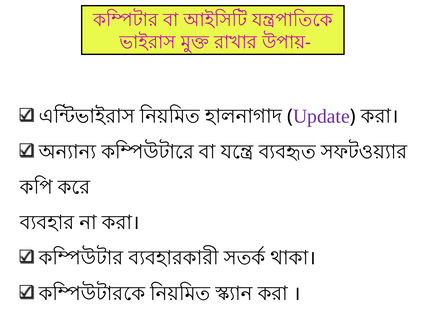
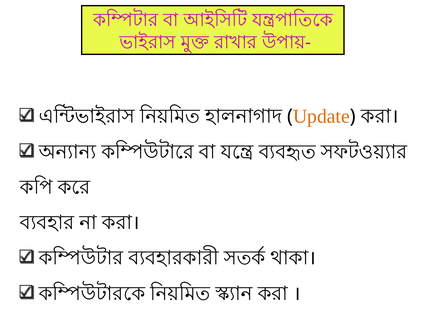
Update colour: purple -> orange
